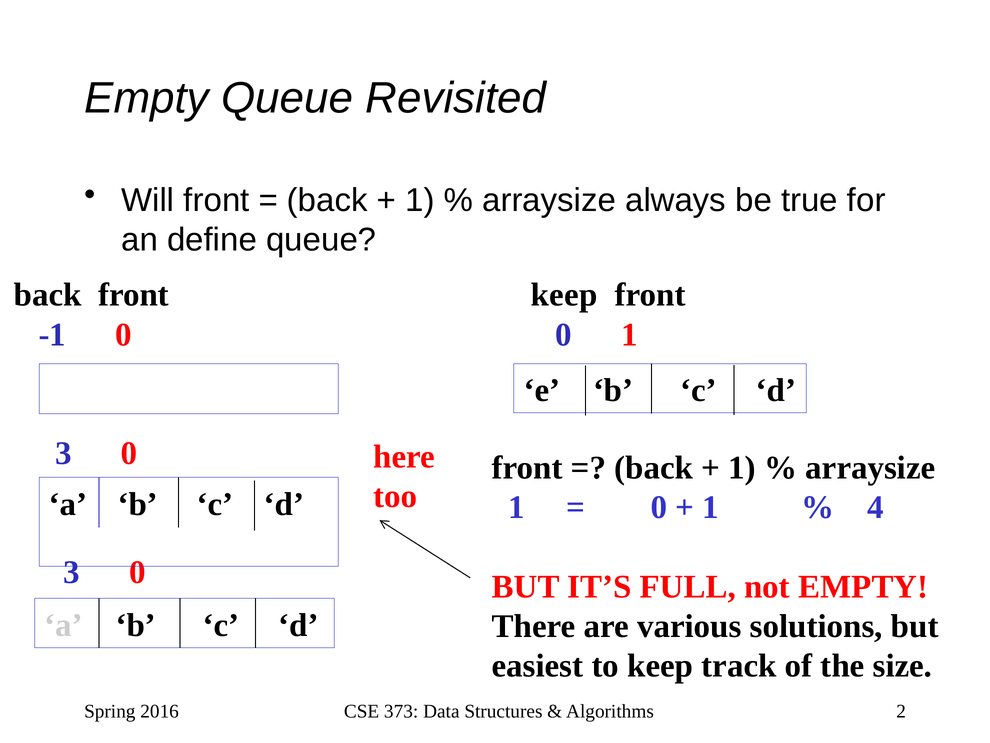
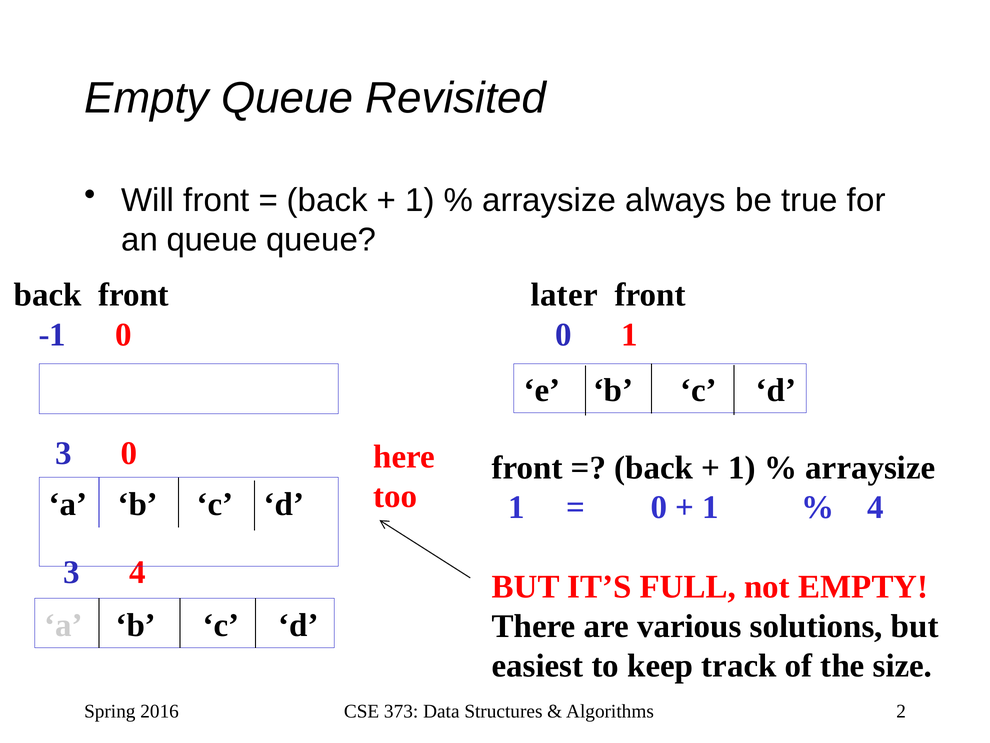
an define: define -> queue
keep at (564, 295): keep -> later
0 at (137, 572): 0 -> 4
